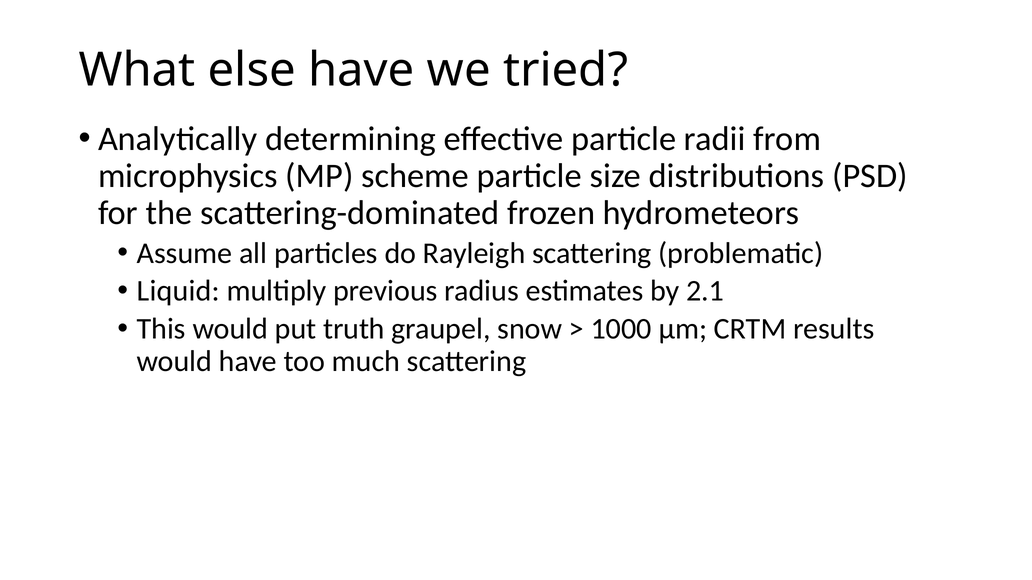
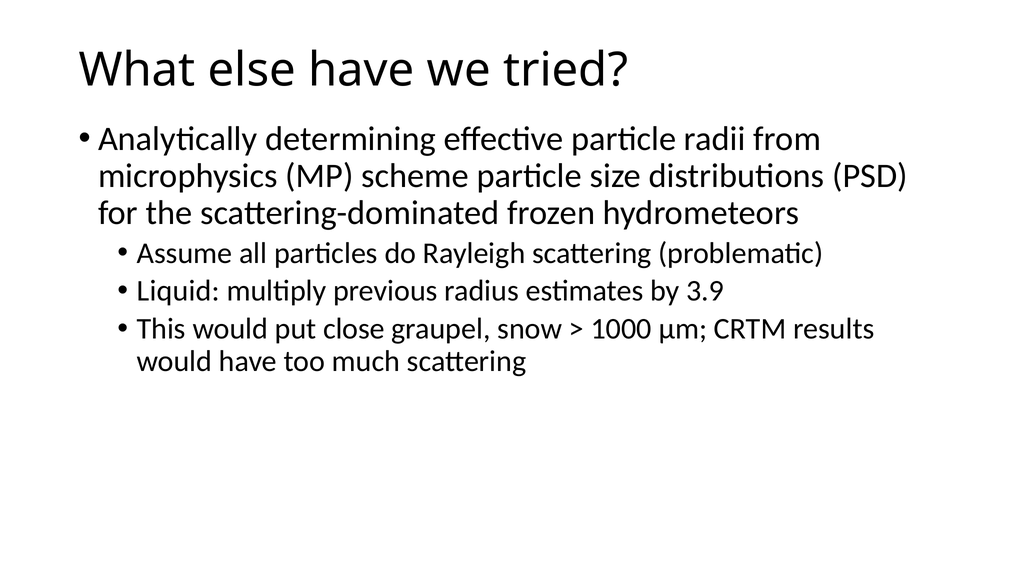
2.1: 2.1 -> 3.9
truth: truth -> close
